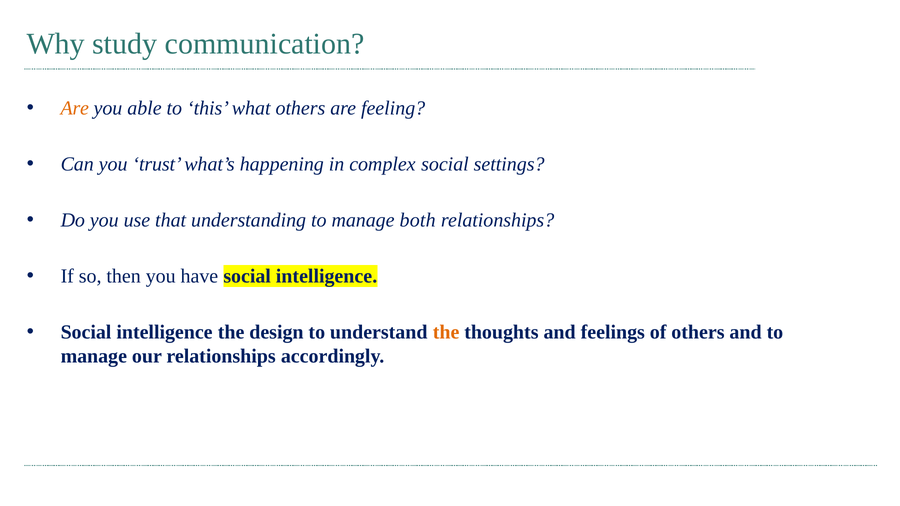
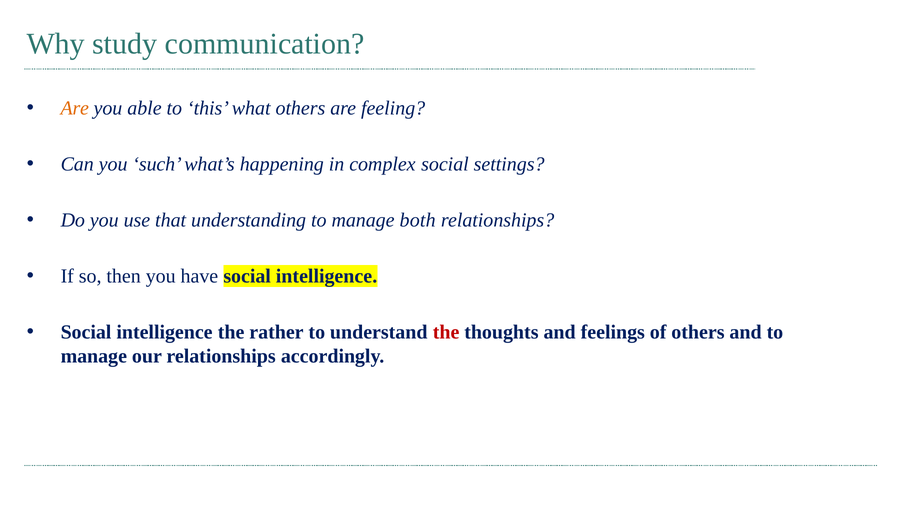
trust: trust -> such
design: design -> rather
the at (446, 332) colour: orange -> red
